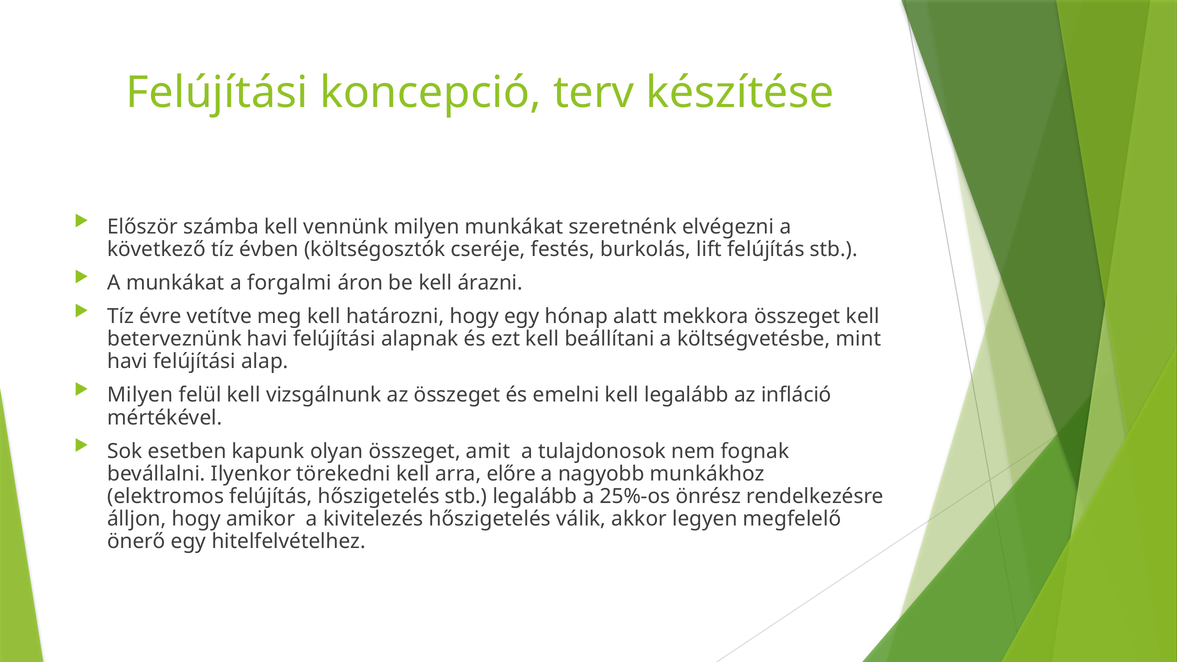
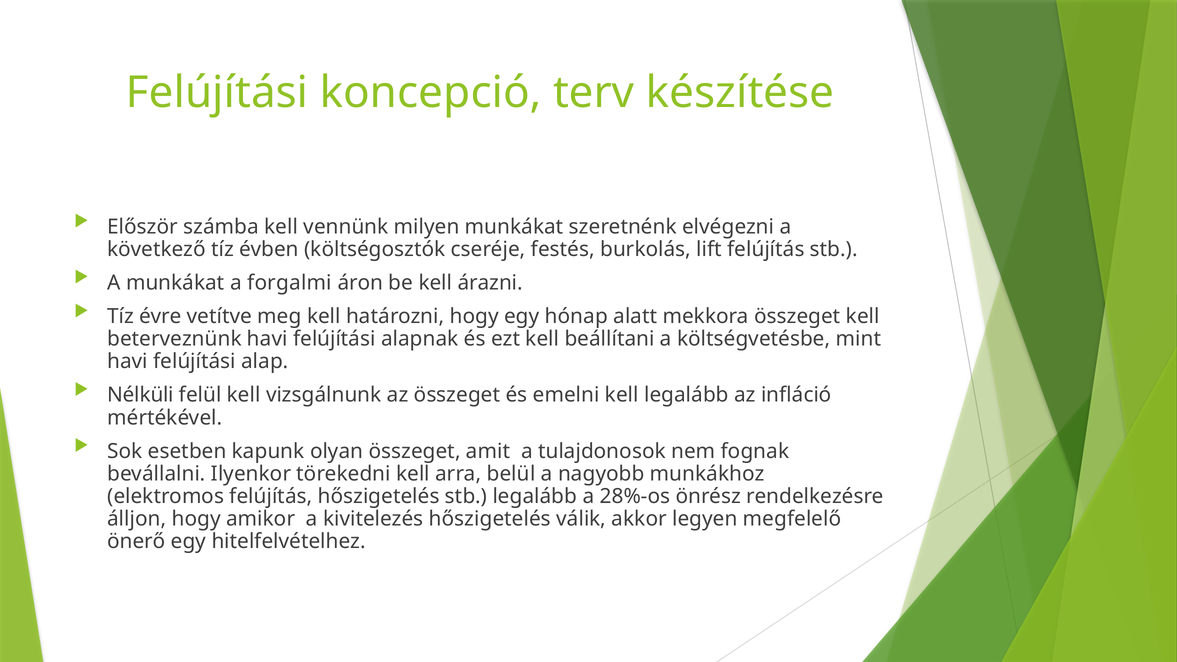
Milyen at (140, 395): Milyen -> Nélküli
előre: előre -> belül
25%-os: 25%-os -> 28%-os
